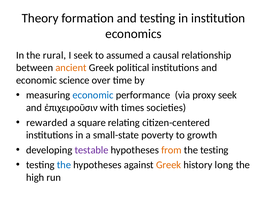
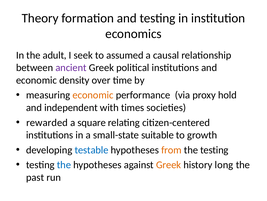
rural: rural -> adult
ancient colour: orange -> purple
science: science -> density
economic at (93, 95) colour: blue -> orange
proxy seek: seek -> hold
ἐπιχειροῦσιν: ἐπιχειροῦσιν -> independent
poverty: poverty -> suitable
testable colour: purple -> blue
high: high -> past
